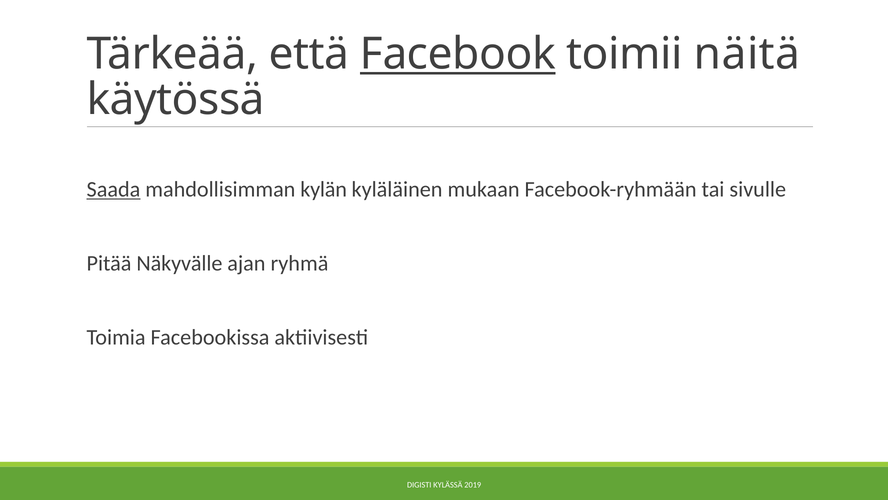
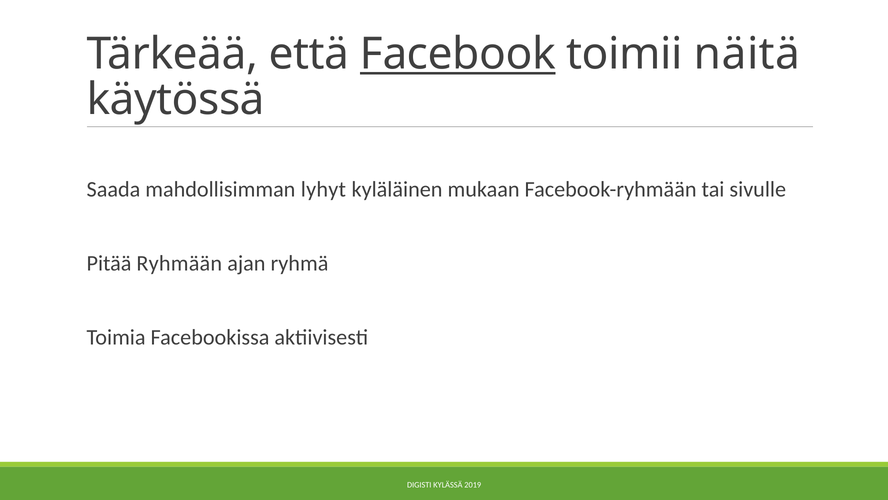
Saada underline: present -> none
kylän: kylän -> lyhyt
Näkyvälle: Näkyvälle -> Ryhmään
